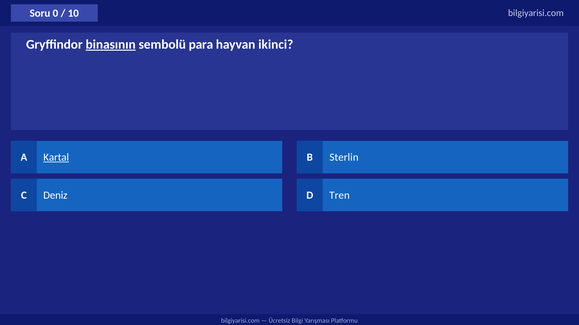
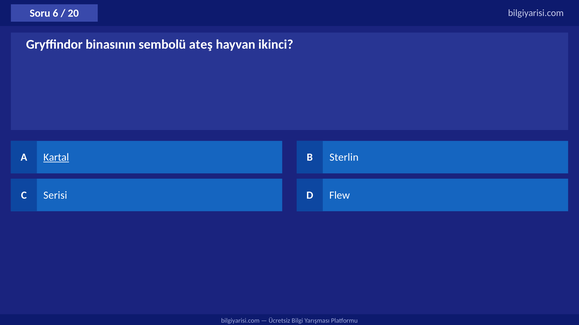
0: 0 -> 6
10: 10 -> 20
binasının underline: present -> none
para: para -> ateş
Deniz: Deniz -> Serisi
Tren: Tren -> Flew
